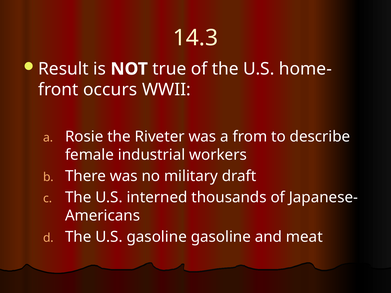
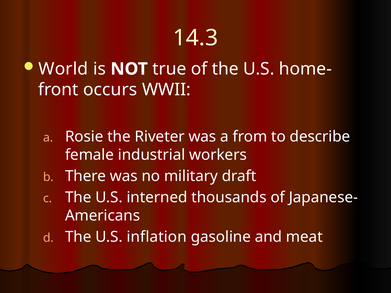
Result: Result -> World
U.S gasoline: gasoline -> inflation
